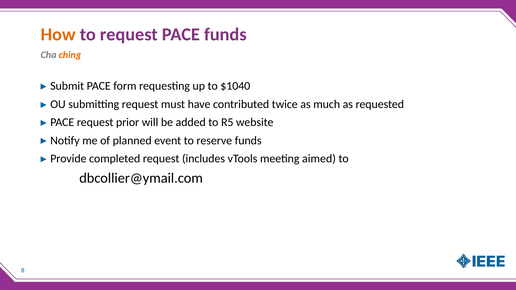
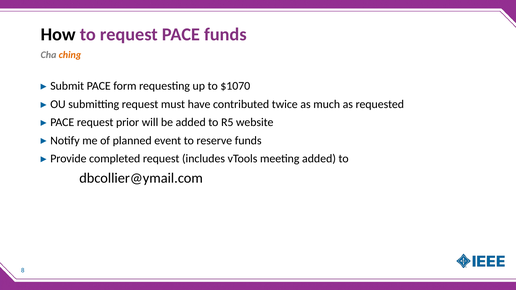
How colour: orange -> black
$1040: $1040 -> $1070
meeting aimed: aimed -> added
